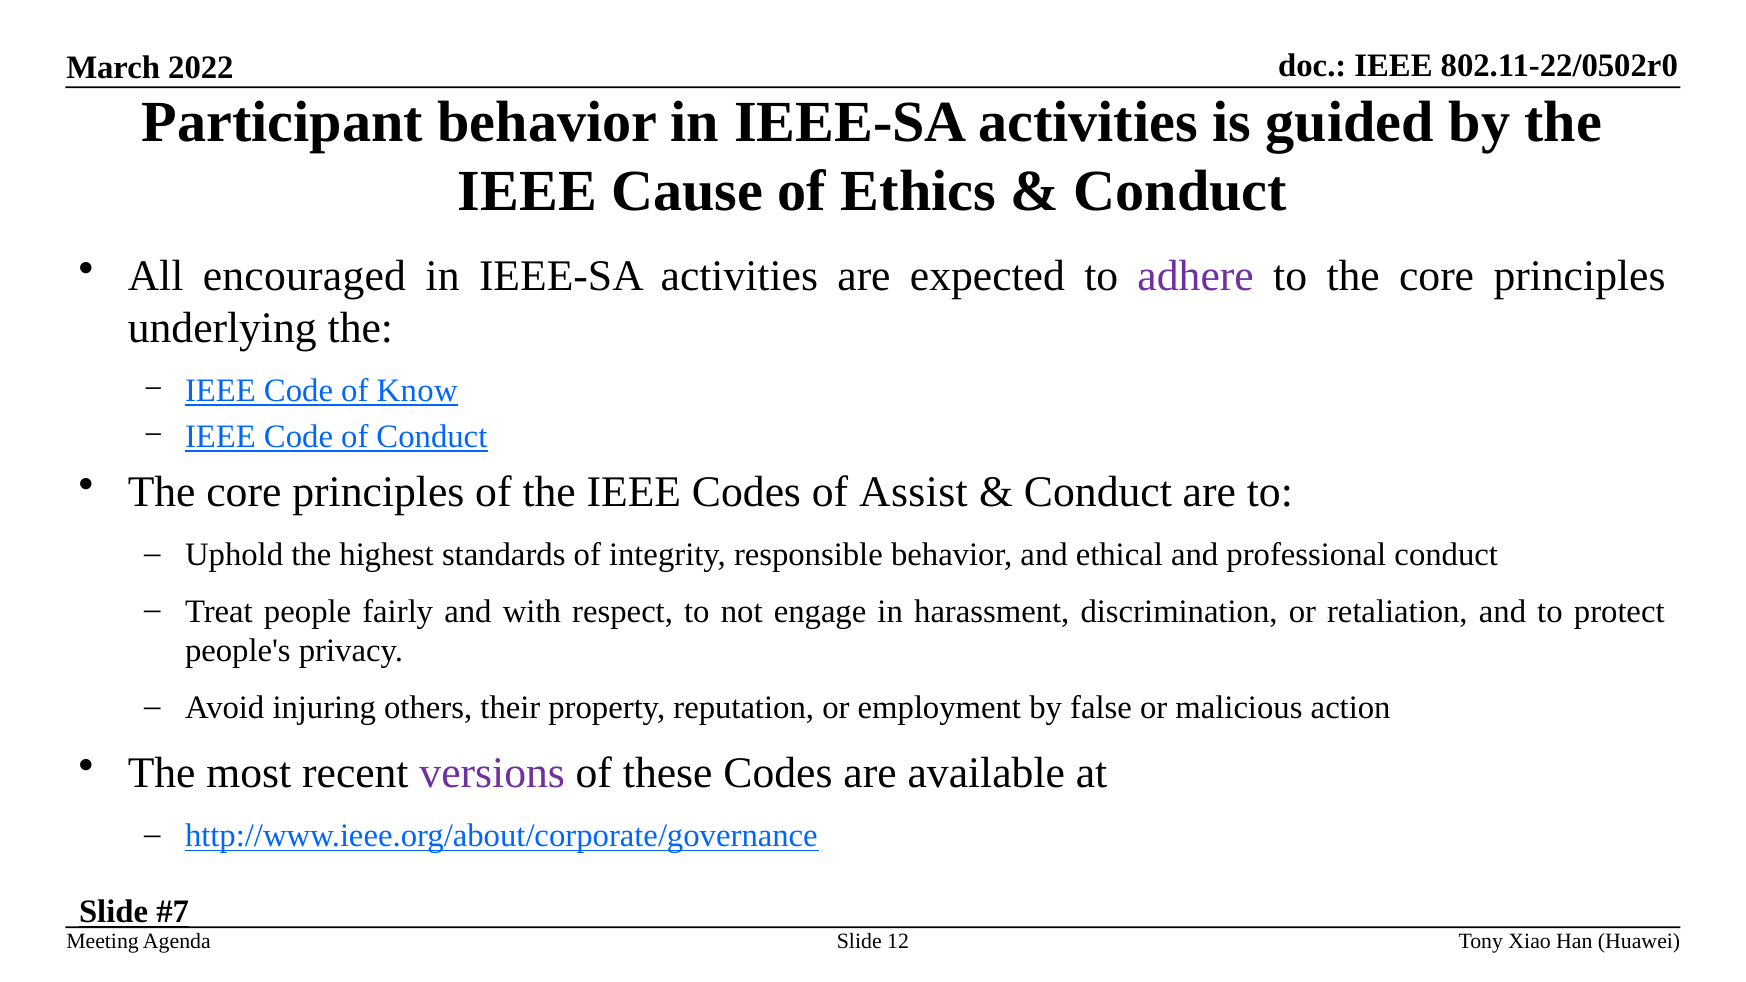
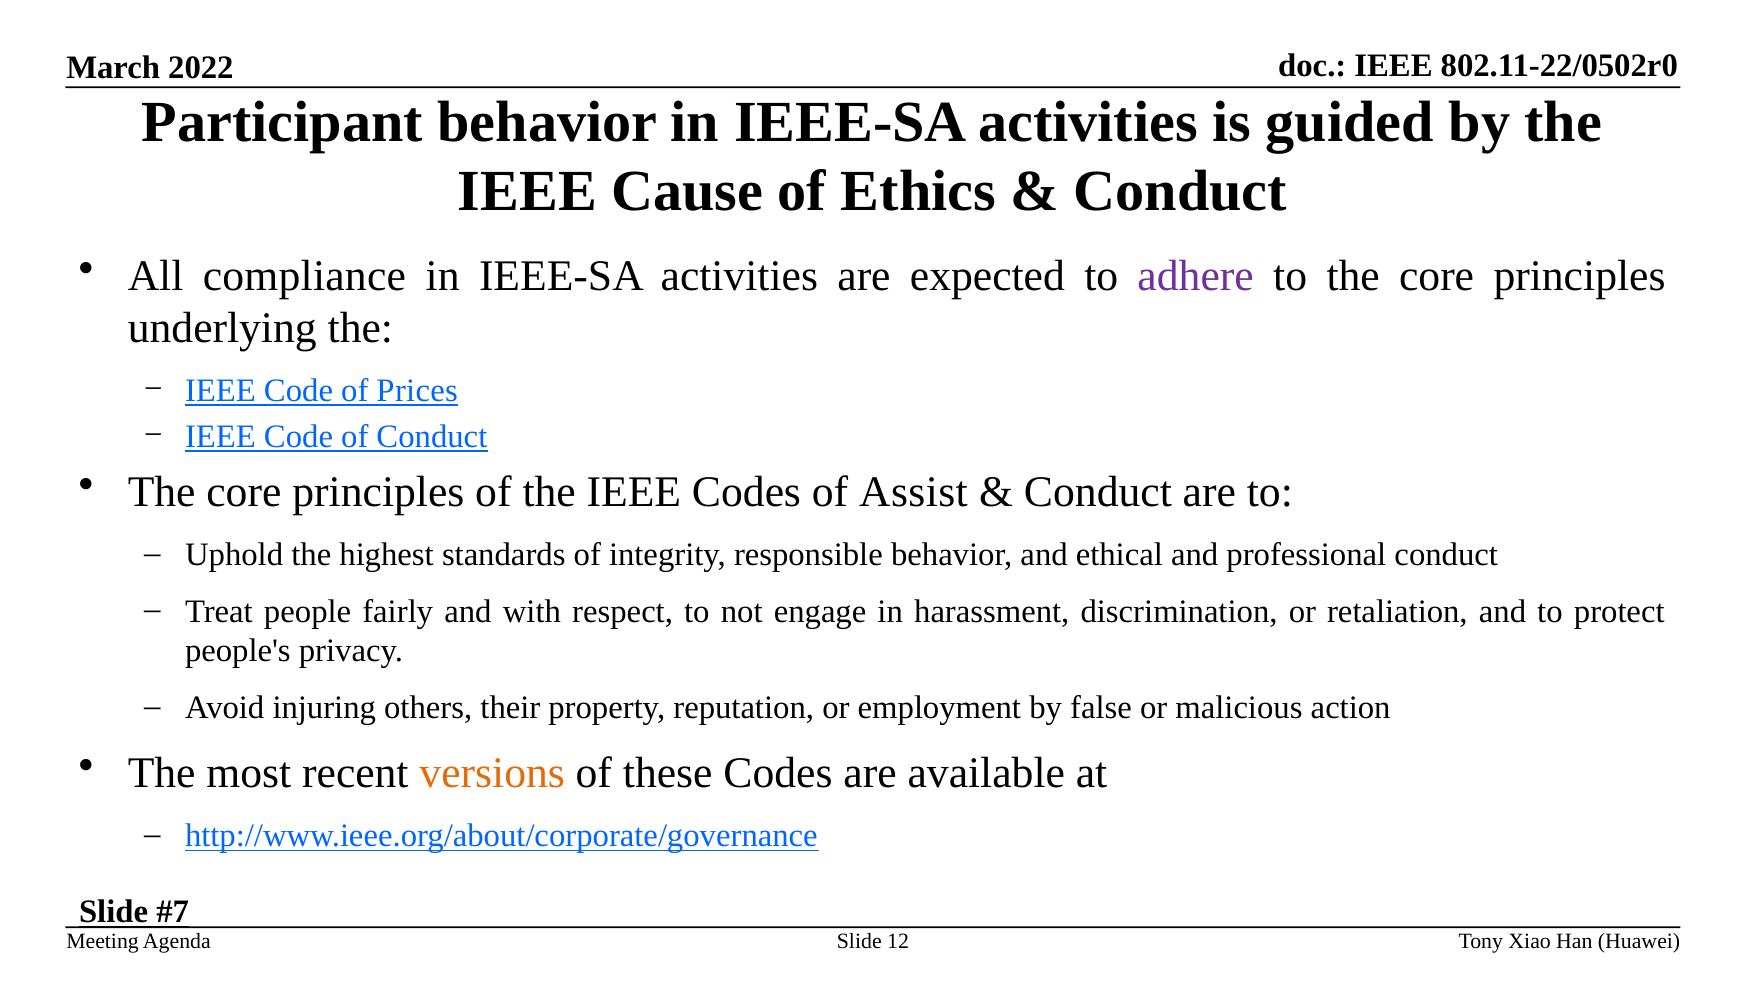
encouraged: encouraged -> compliance
Know: Know -> Prices
versions colour: purple -> orange
